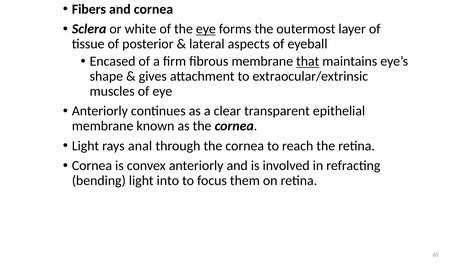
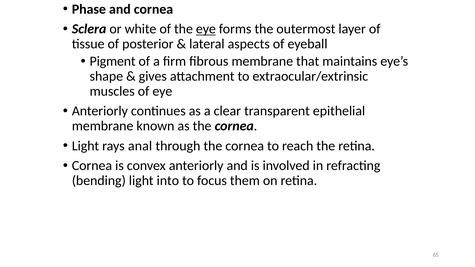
Fibers: Fibers -> Phase
Encased: Encased -> Pigment
that underline: present -> none
